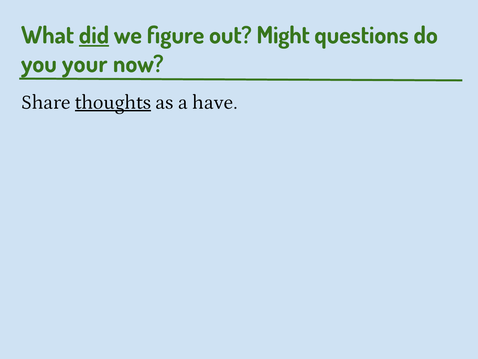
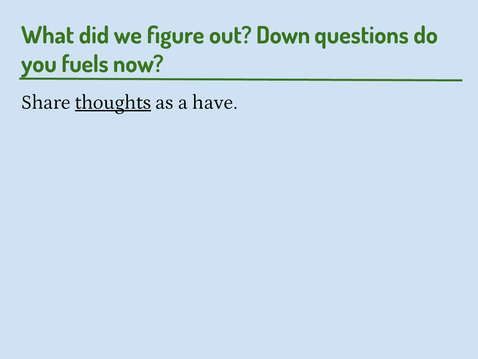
did underline: present -> none
Might: Might -> Down
your: your -> fuels
